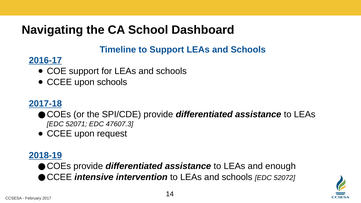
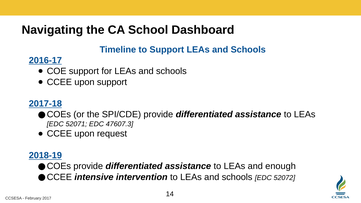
upon schools: schools -> support
